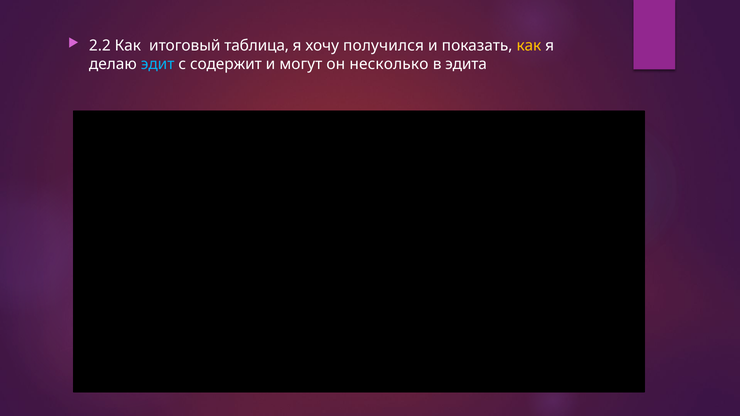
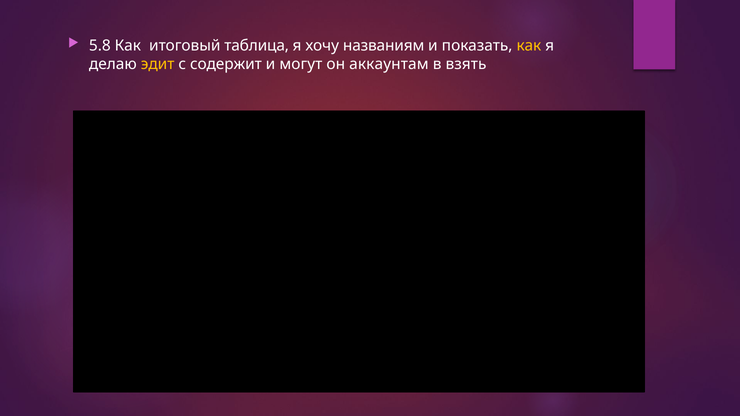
2.2: 2.2 -> 5.8
получился: получился -> названиям
эдит colour: light blue -> yellow
несколько: несколько -> аккаунтам
эдита: эдита -> взять
